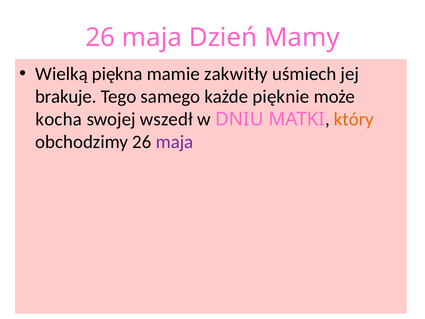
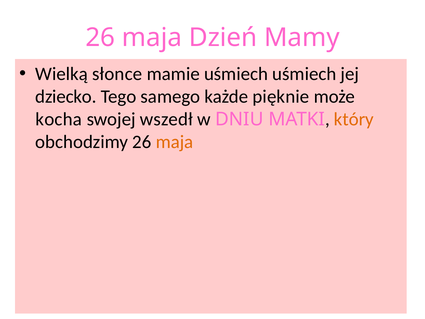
piękna: piękna -> słonce
mamie zakwitły: zakwitły -> uśmiech
brakuje: brakuje -> dziecko
maja at (175, 142) colour: purple -> orange
